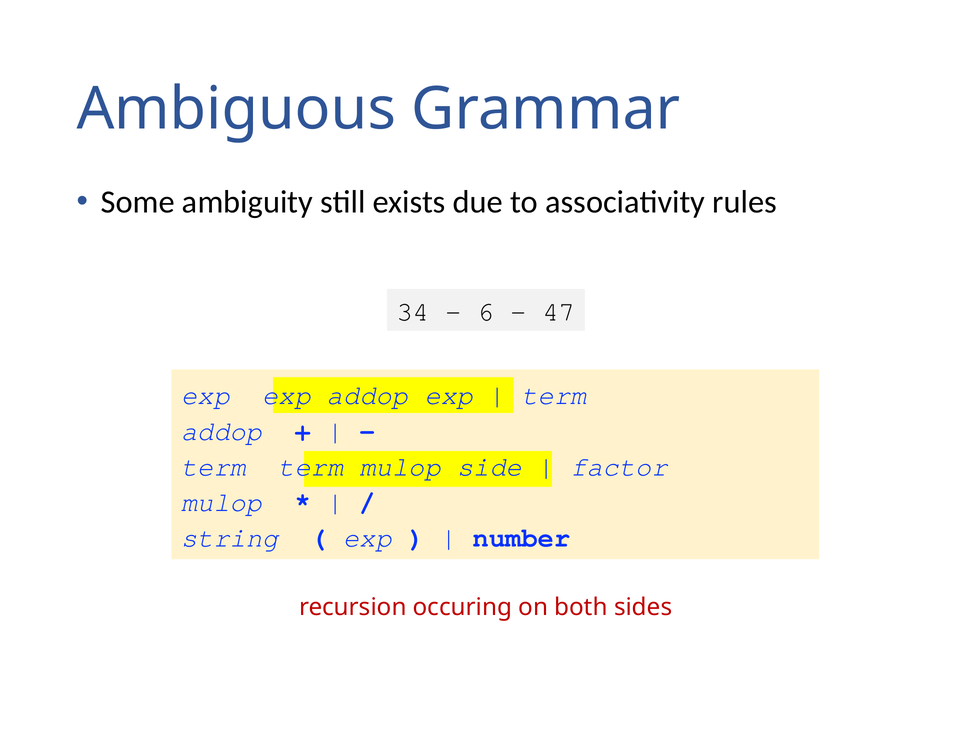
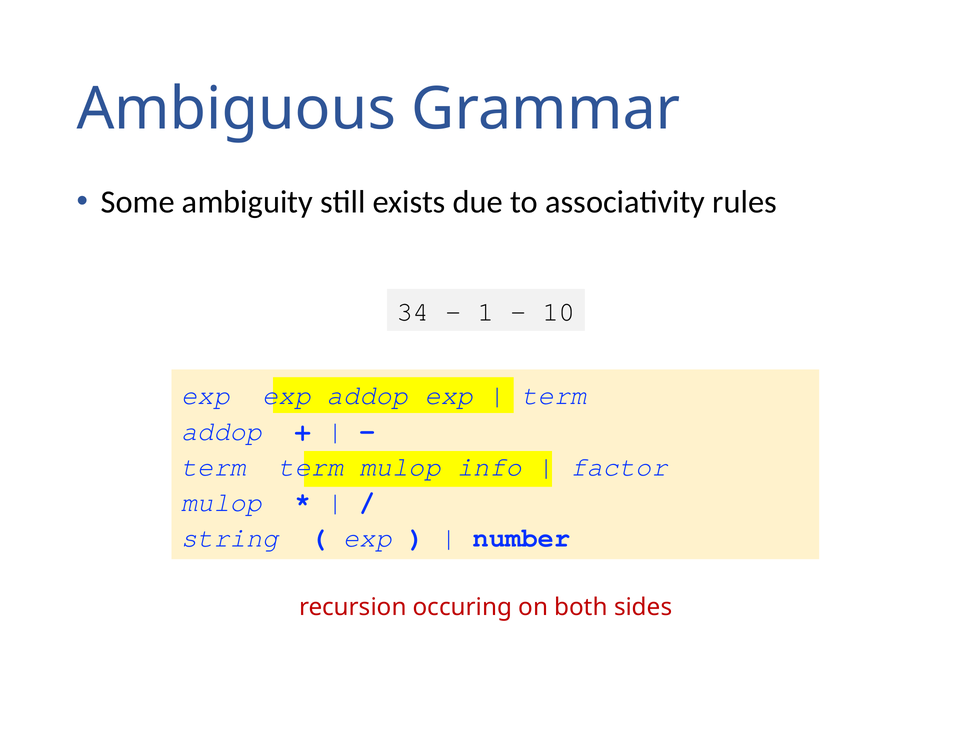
6: 6 -> 1
47: 47 -> 10
side: side -> info
